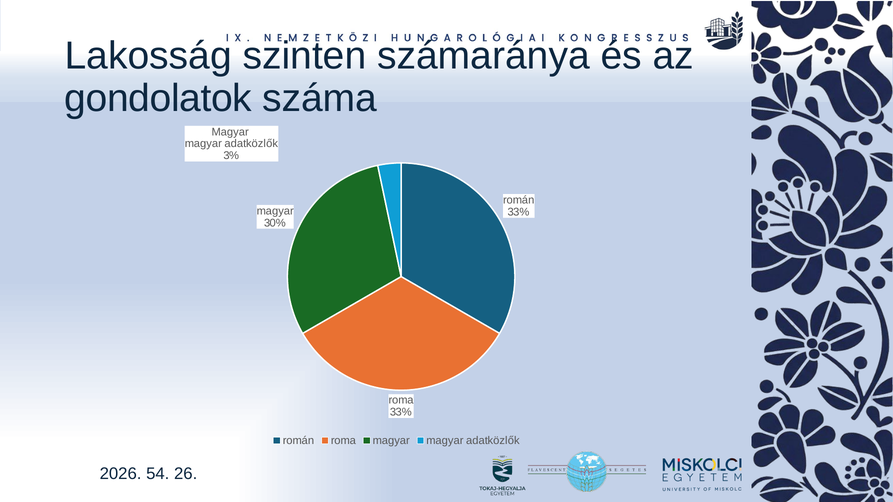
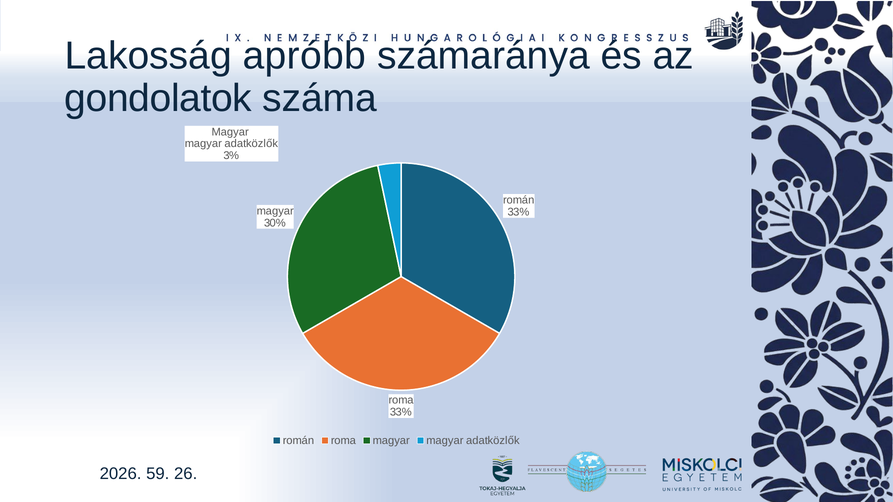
szinten: szinten -> apróbb
54: 54 -> 59
